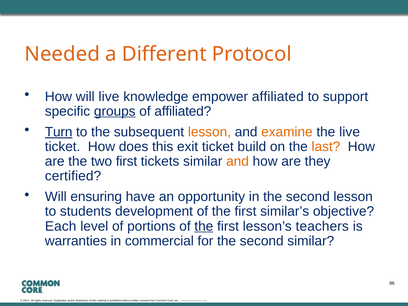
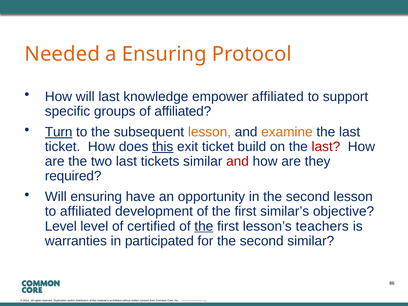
a Different: Different -> Ensuring
will live: live -> last
groups underline: present -> none
live at (350, 132): live -> last
this at (163, 147) underline: none -> present
last at (326, 147) colour: orange -> red
two first: first -> last
and at (238, 161) colour: orange -> red
certified: certified -> required
to students: students -> affiliated
Each at (61, 226): Each -> Level
portions: portions -> certified
commercial: commercial -> participated
